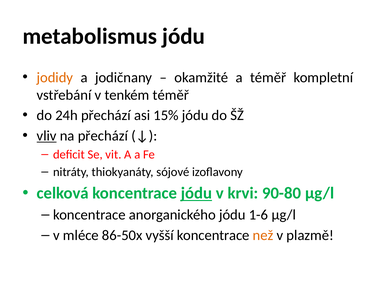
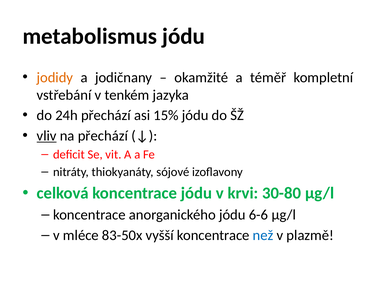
tenkém téměř: téměř -> jazyka
jódu at (196, 193) underline: present -> none
90-80: 90-80 -> 30-80
1-6: 1-6 -> 6-6
86-50x: 86-50x -> 83-50x
než colour: orange -> blue
